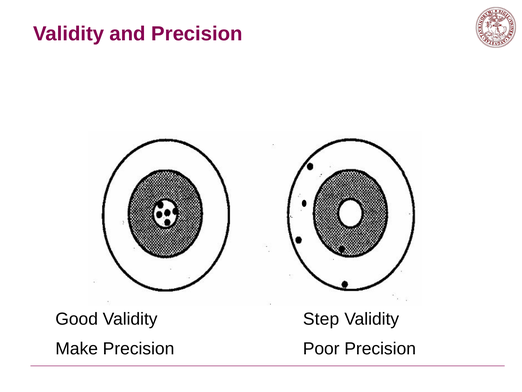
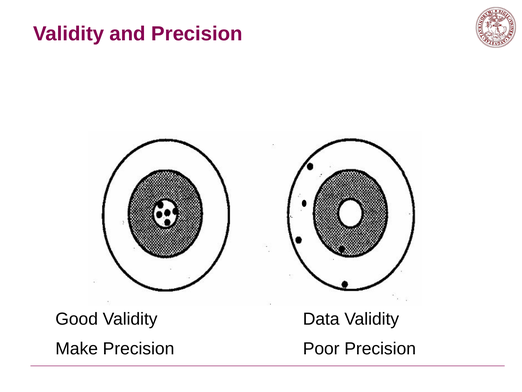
Step: Step -> Data
